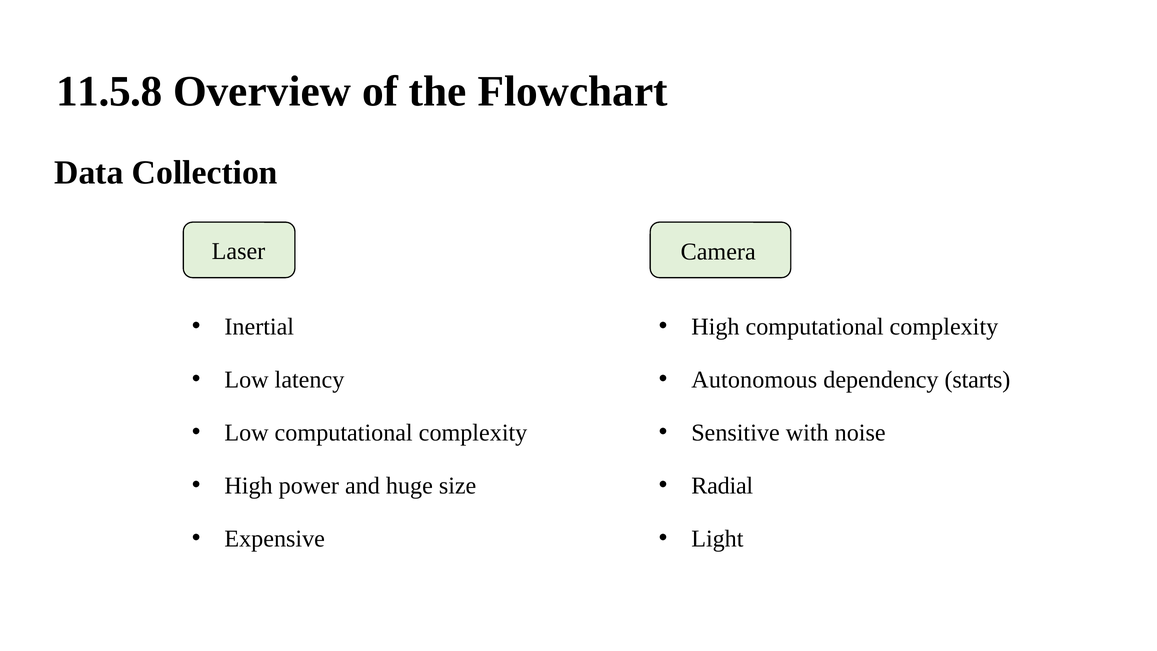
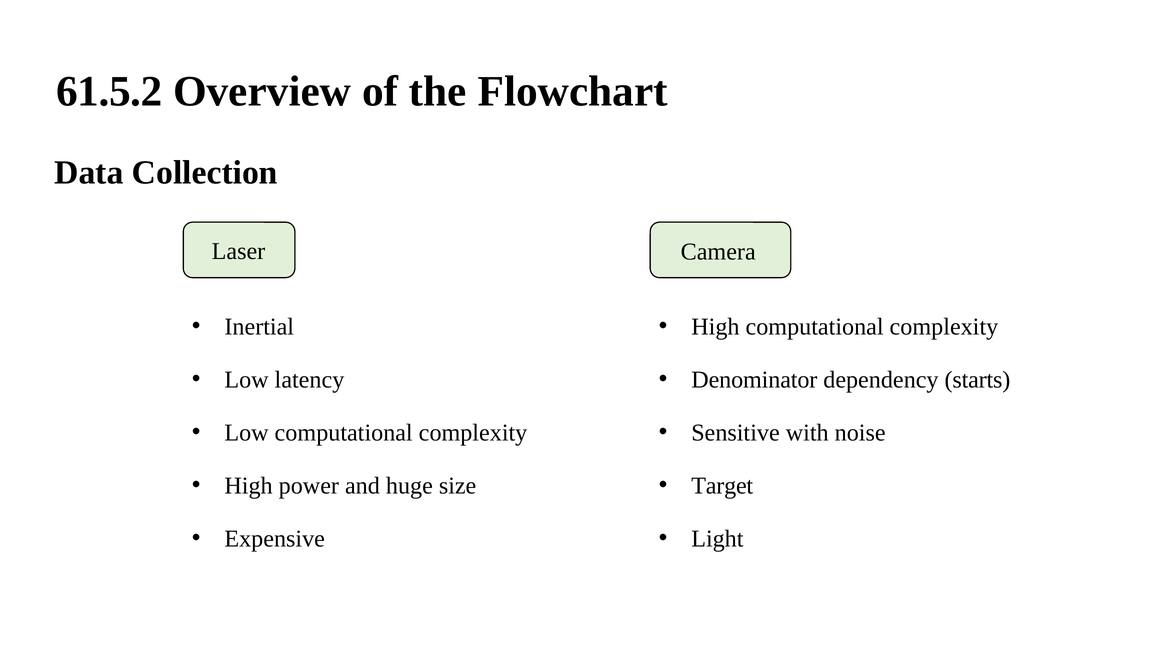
11.5.8: 11.5.8 -> 61.5.2
Autonomous: Autonomous -> Denominator
Radial: Radial -> Target
